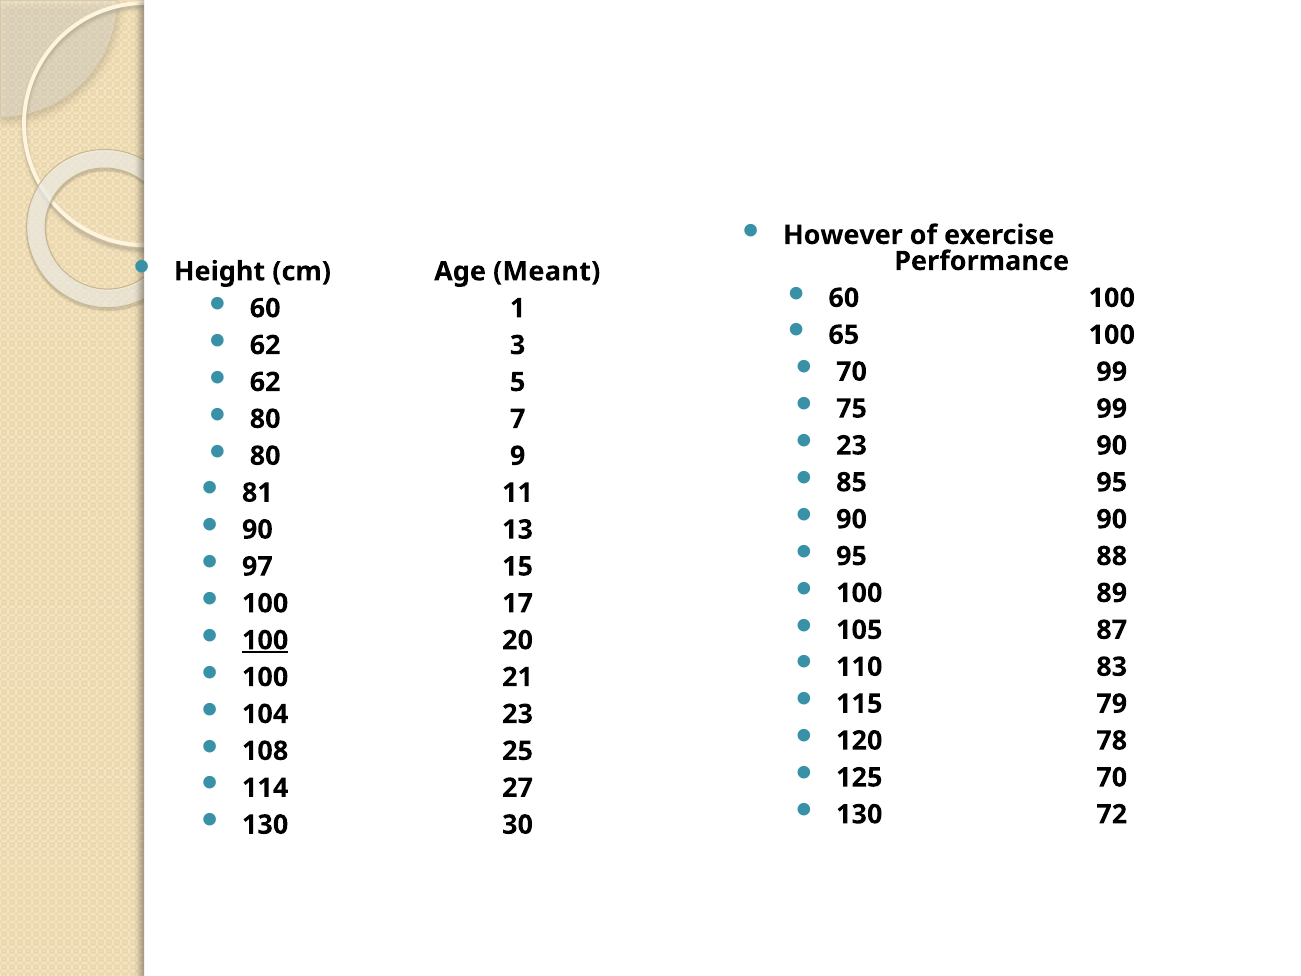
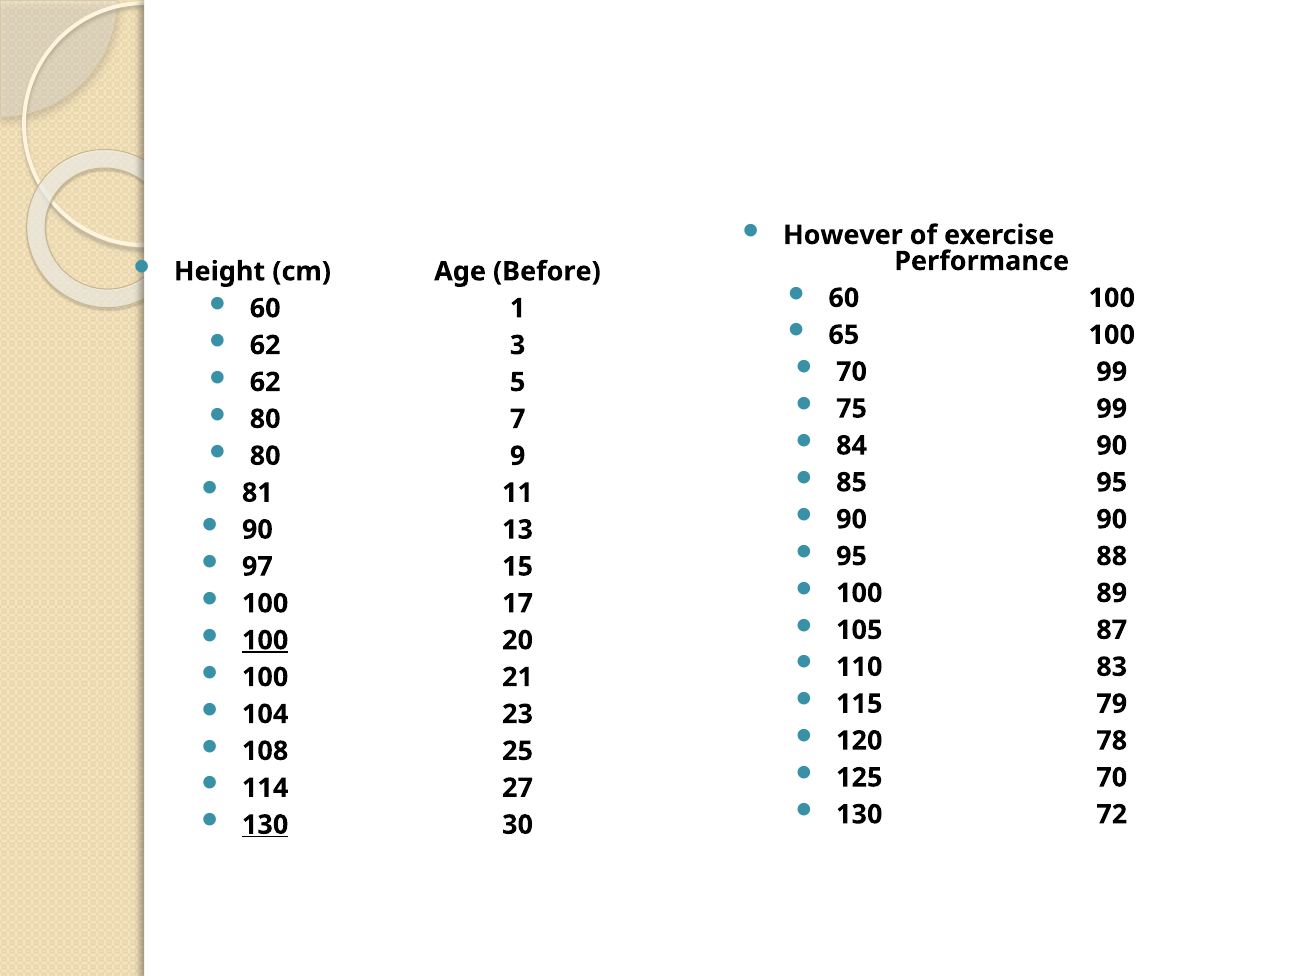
Meant: Meant -> Before
23 at (852, 445): 23 -> 84
130 at (265, 825) underline: none -> present
